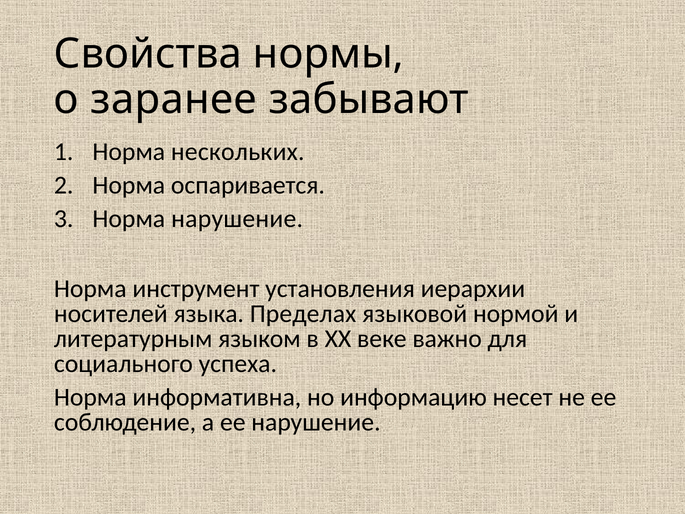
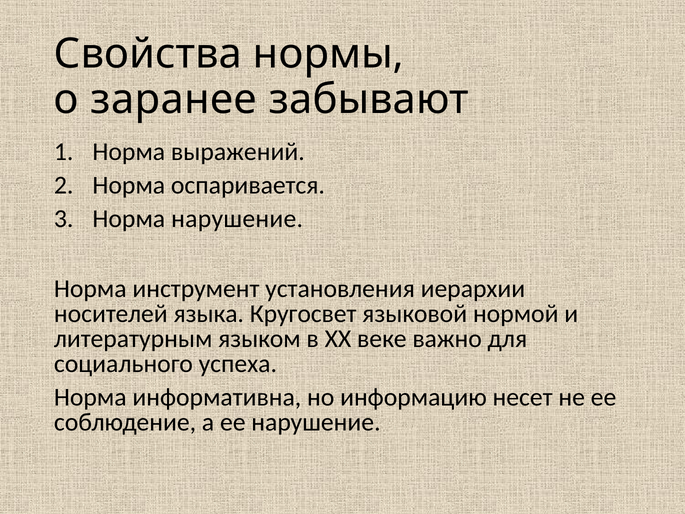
нескольких: нескольких -> выражений
Пределах: Пределах -> Кругосвет
